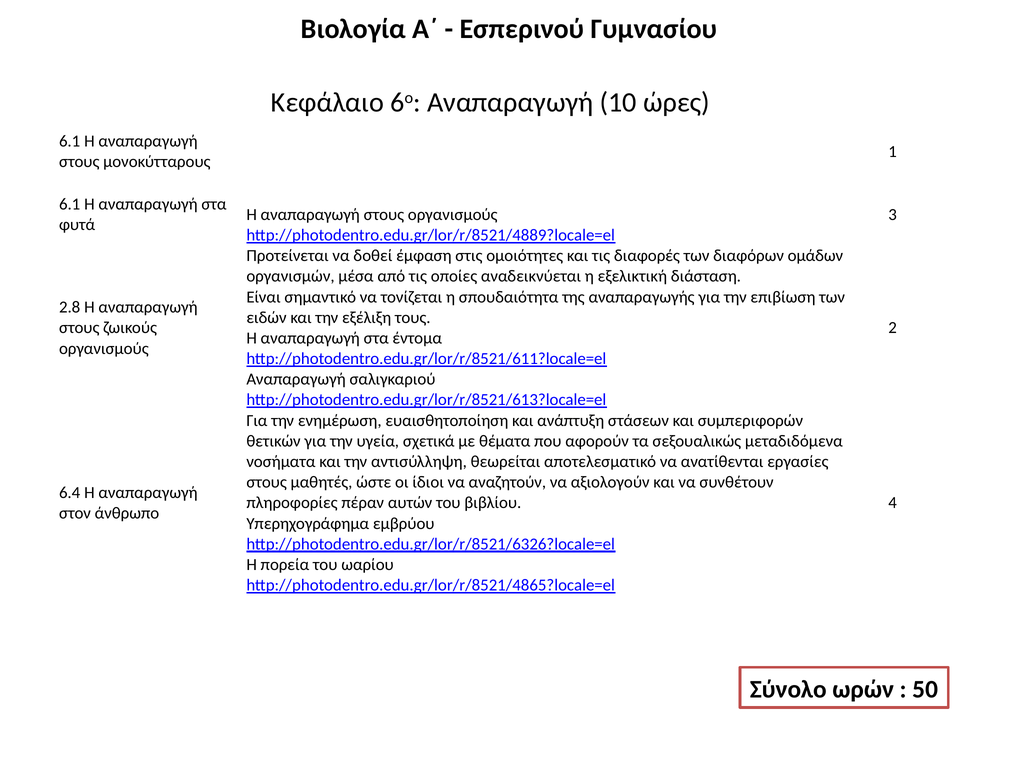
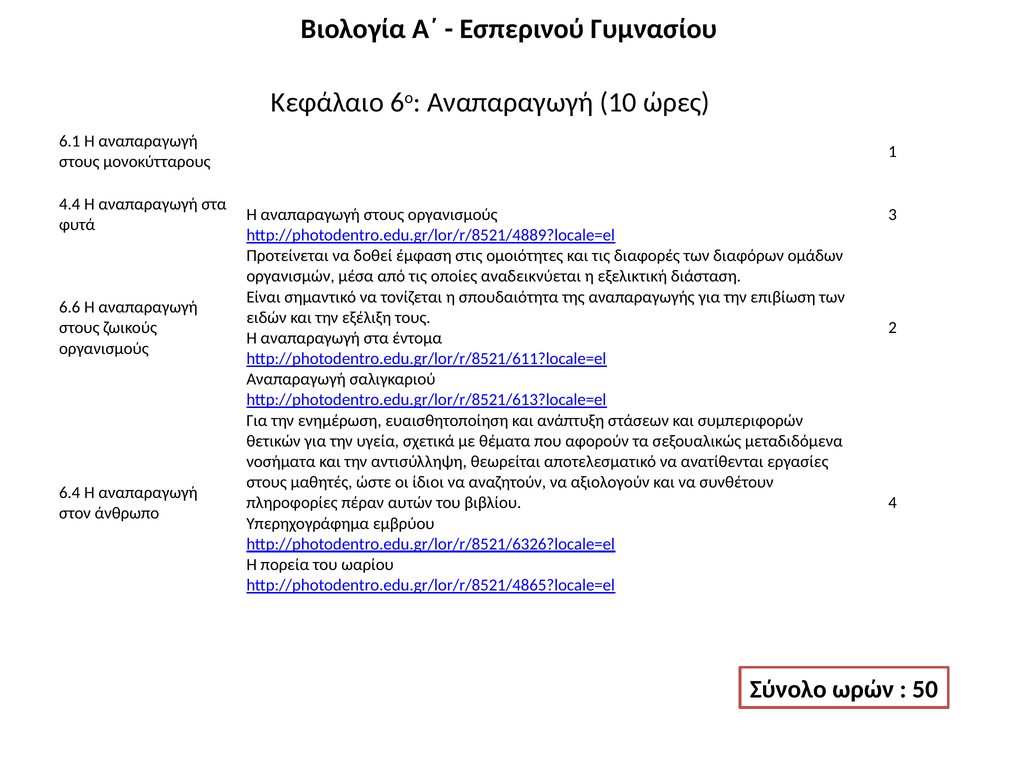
6.1 at (70, 204): 6.1 -> 4.4
2.8: 2.8 -> 6.6
